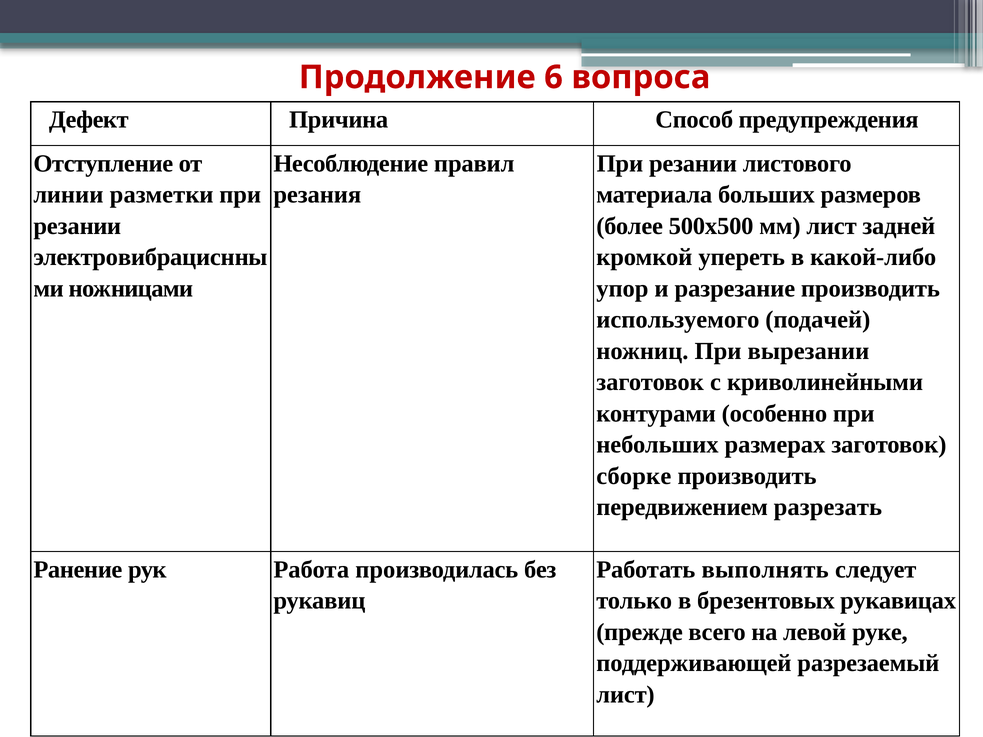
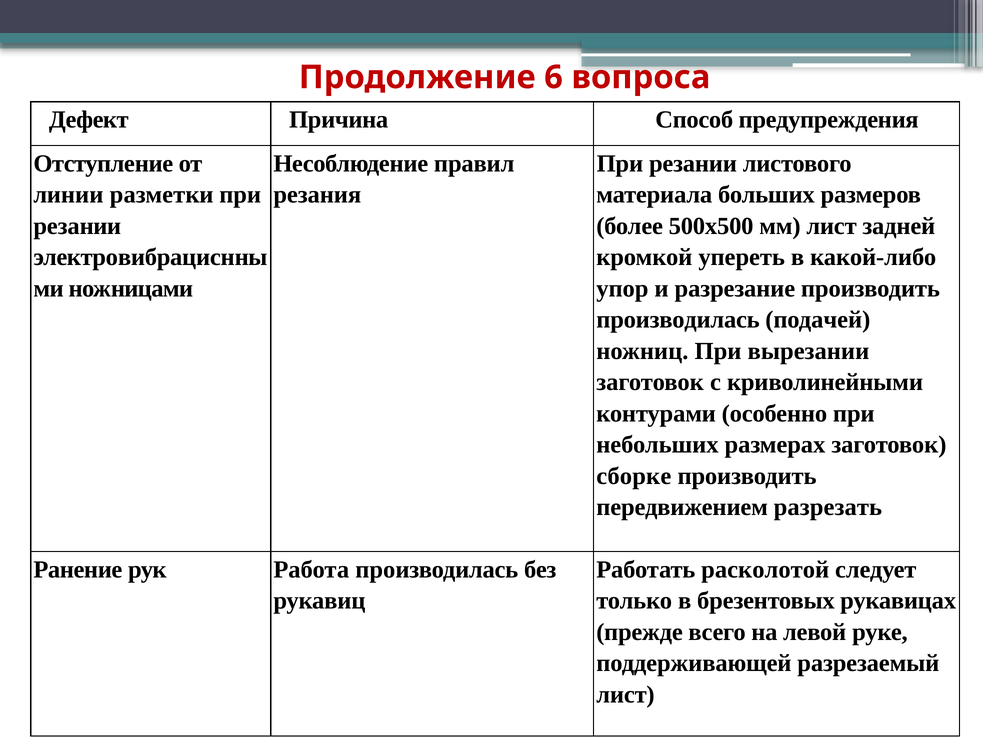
используемого at (678, 320): используемого -> производилась
выполнять: выполнять -> расколотой
